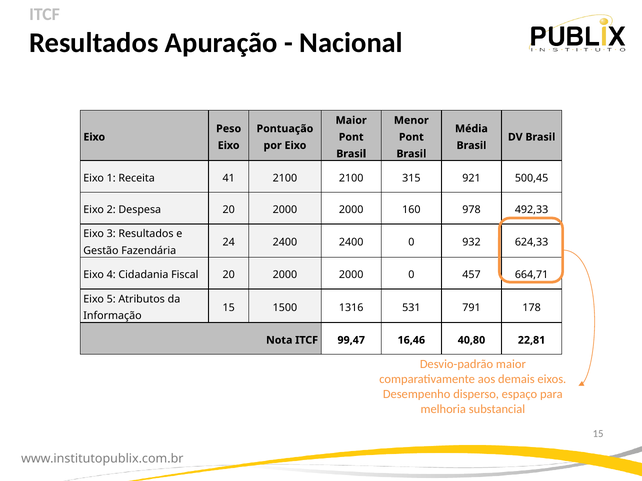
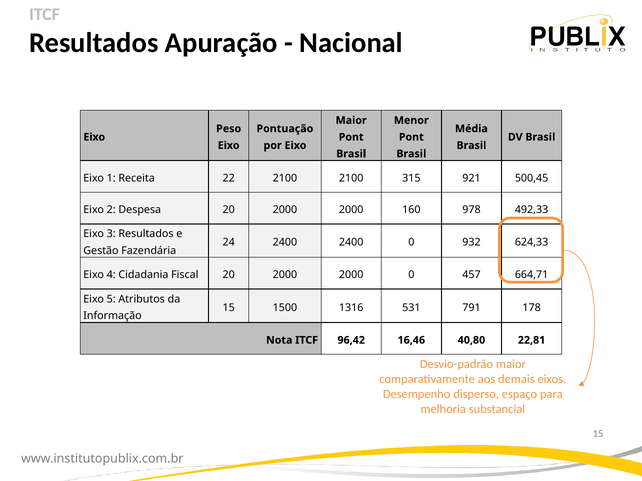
41: 41 -> 22
99,47: 99,47 -> 96,42
